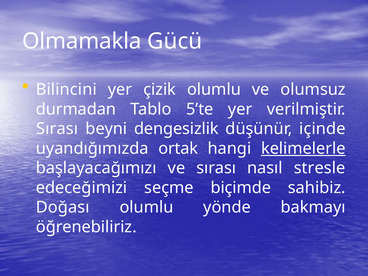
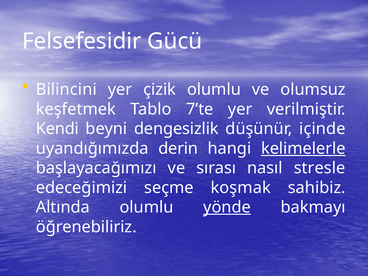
Olmamakla: Olmamakla -> Felsefesidir
durmadan: durmadan -> keşfetmek
5’te: 5’te -> 7’te
Sırası at (57, 129): Sırası -> Kendi
ortak: ortak -> derin
biçimde: biçimde -> koşmak
Doğası: Doğası -> Altında
yönde underline: none -> present
